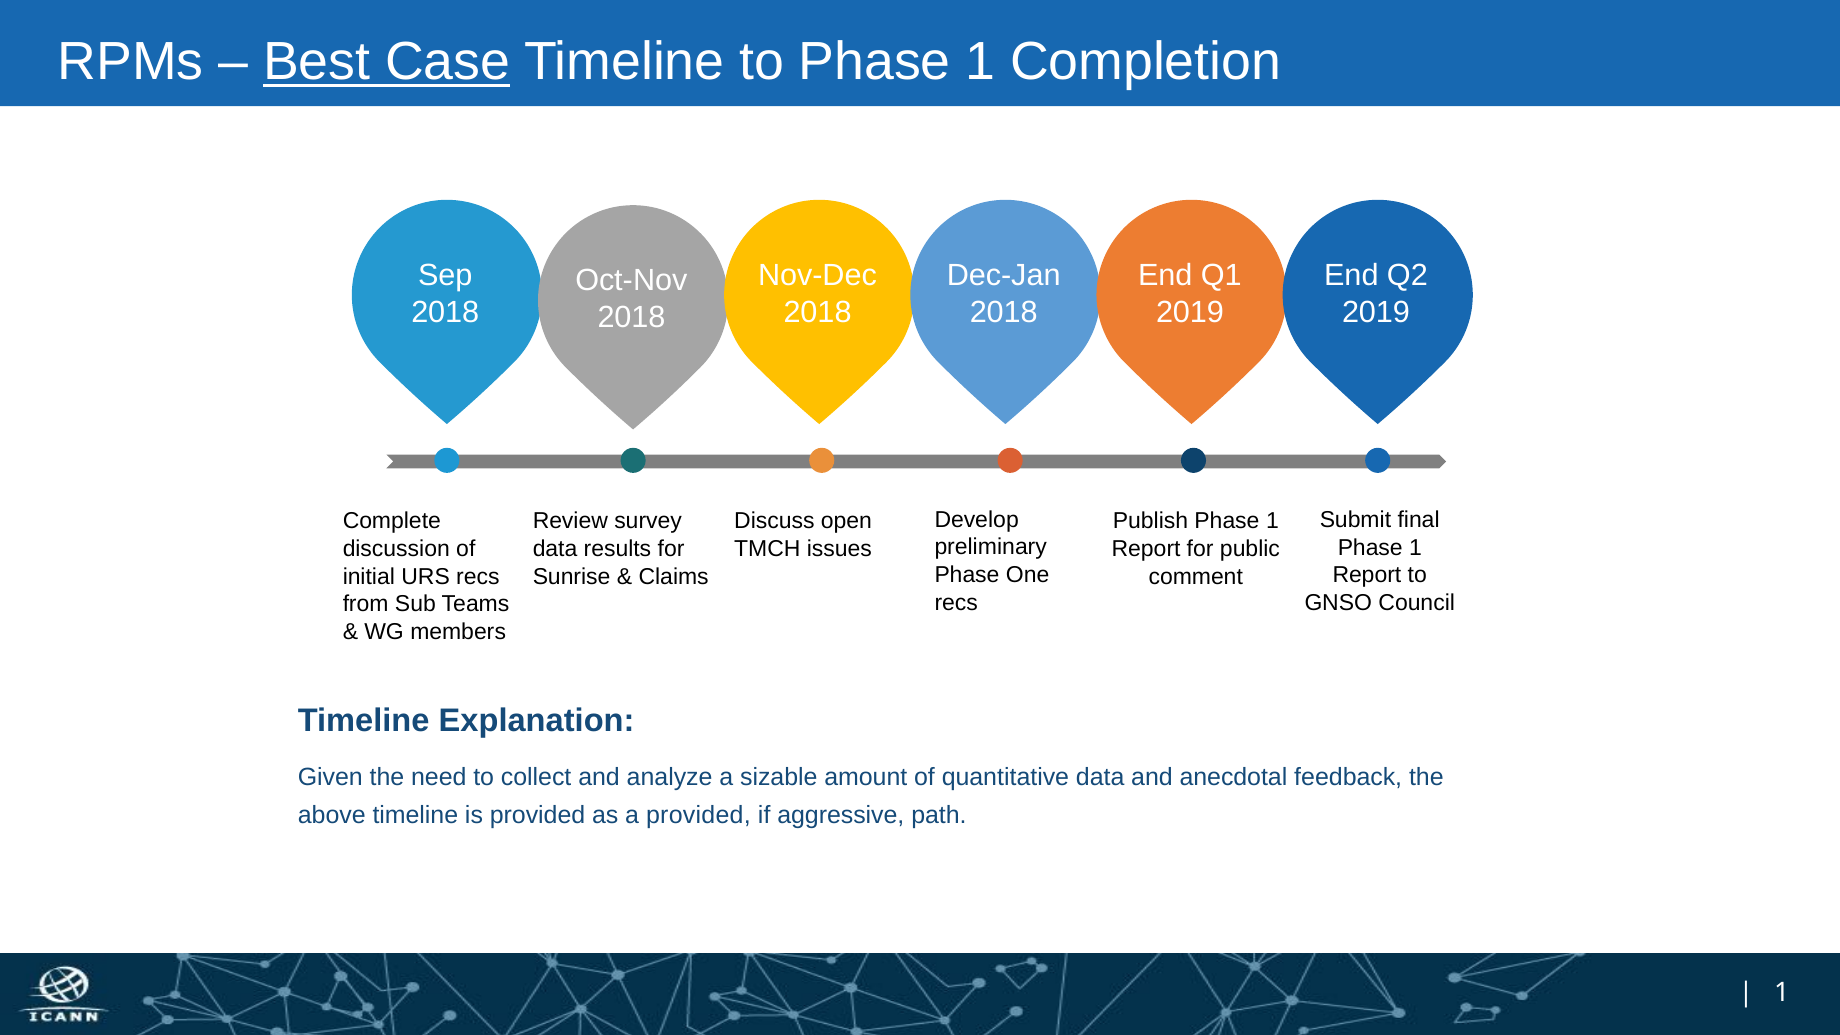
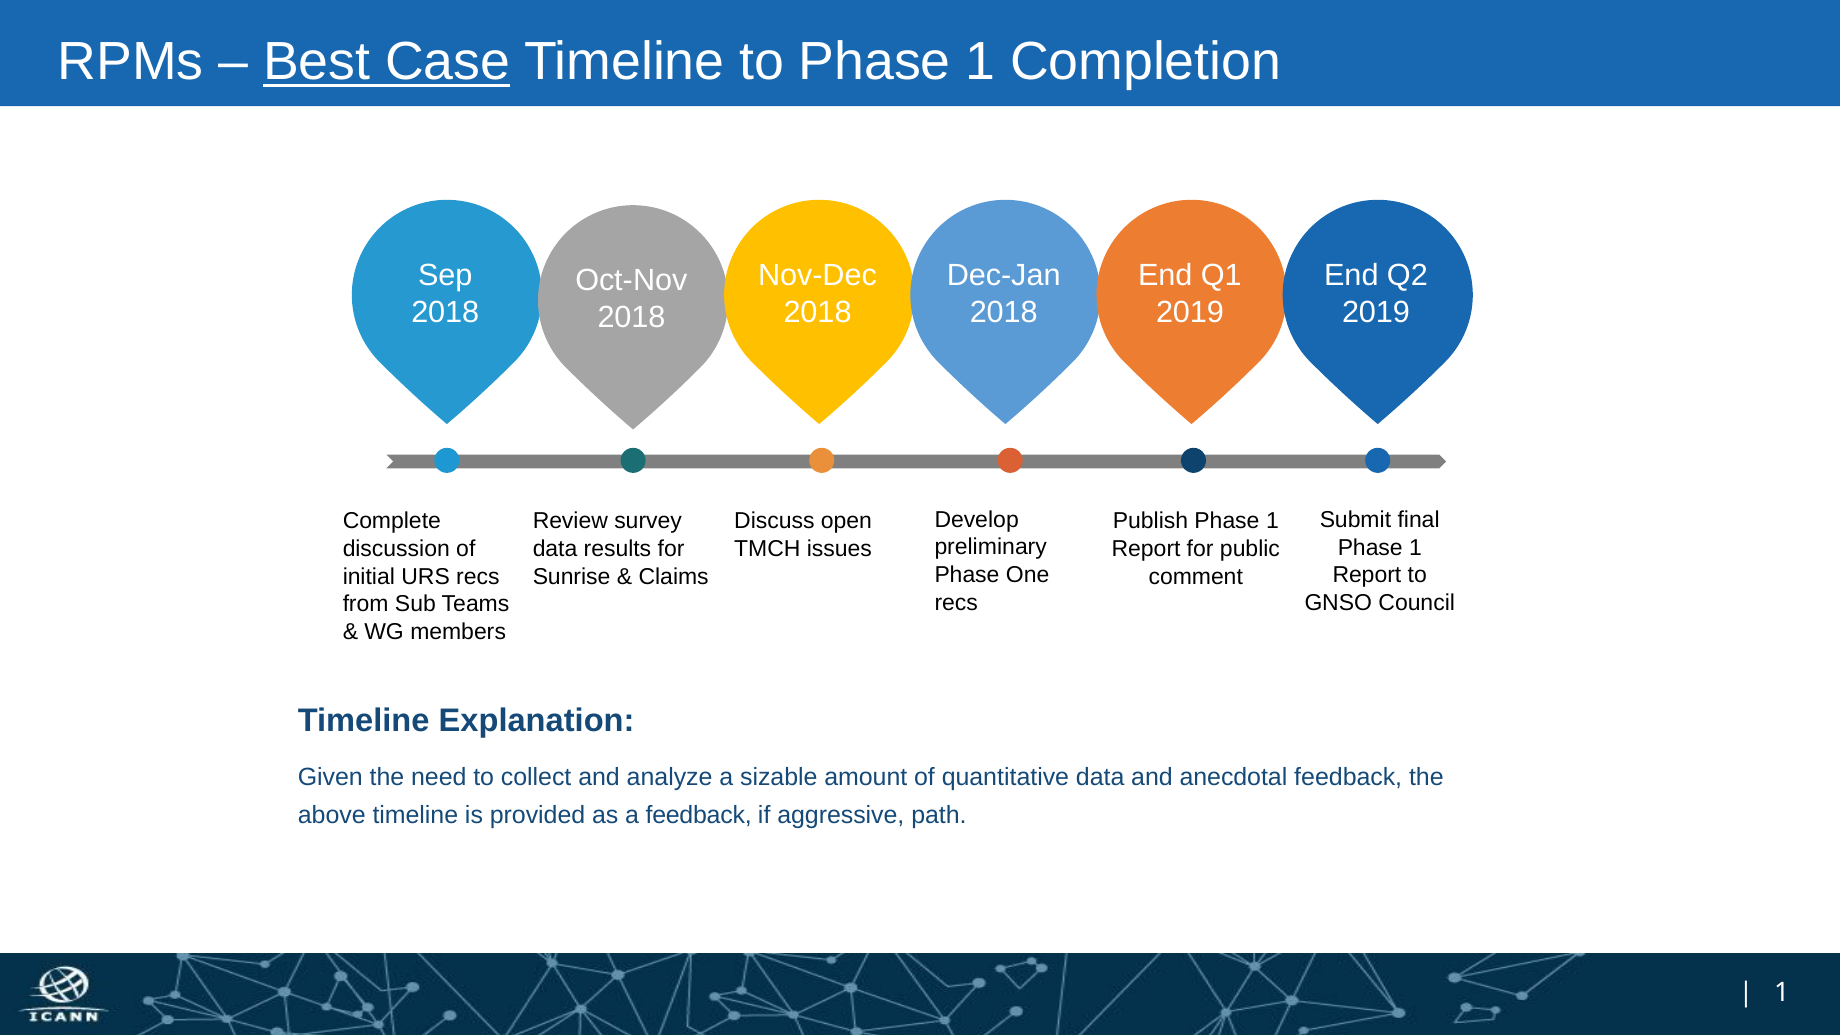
a provided: provided -> feedback
